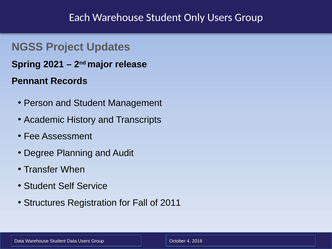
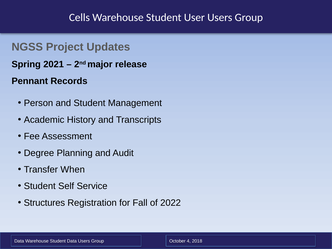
Each: Each -> Cells
Only: Only -> User
2011: 2011 -> 2022
